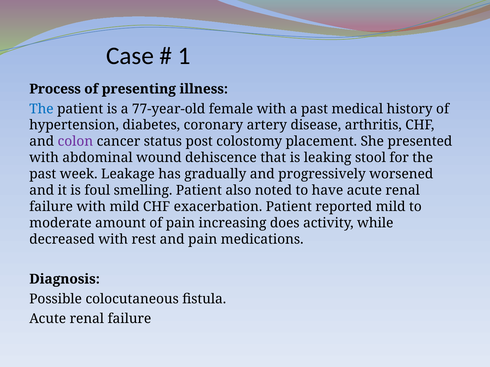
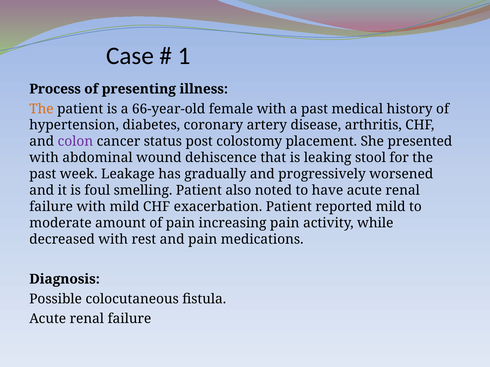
The at (41, 109) colour: blue -> orange
77-year-old: 77-year-old -> 66-year-old
increasing does: does -> pain
